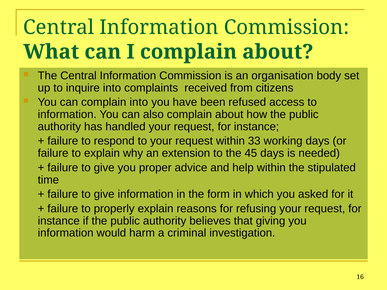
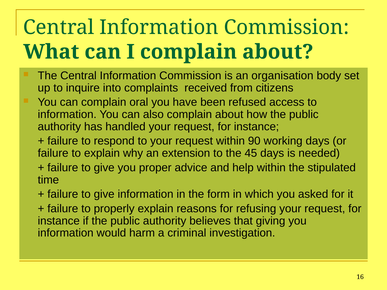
complain into: into -> oral
33: 33 -> 90
